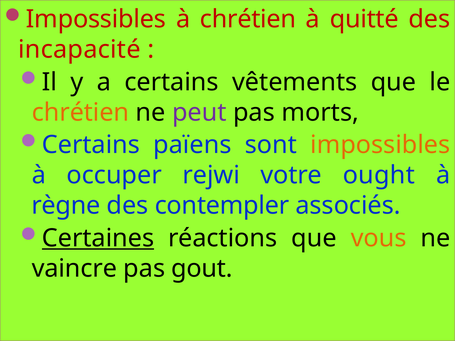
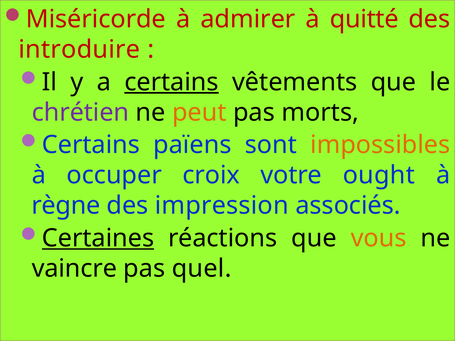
Impossibles at (96, 19): Impossibles -> Miséricorde
à chrétien: chrétien -> admirer
incapacité: incapacité -> introduire
certains at (172, 82) underline: none -> present
chrétien at (80, 112) colour: orange -> purple
peut colour: purple -> orange
rejwi: rejwi -> croix
contempler: contempler -> impression
gout: gout -> quel
